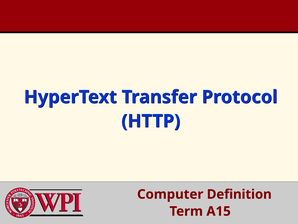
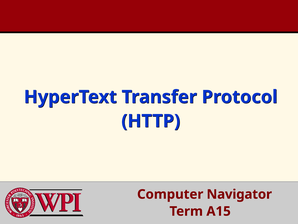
Definition: Definition -> Navigator
